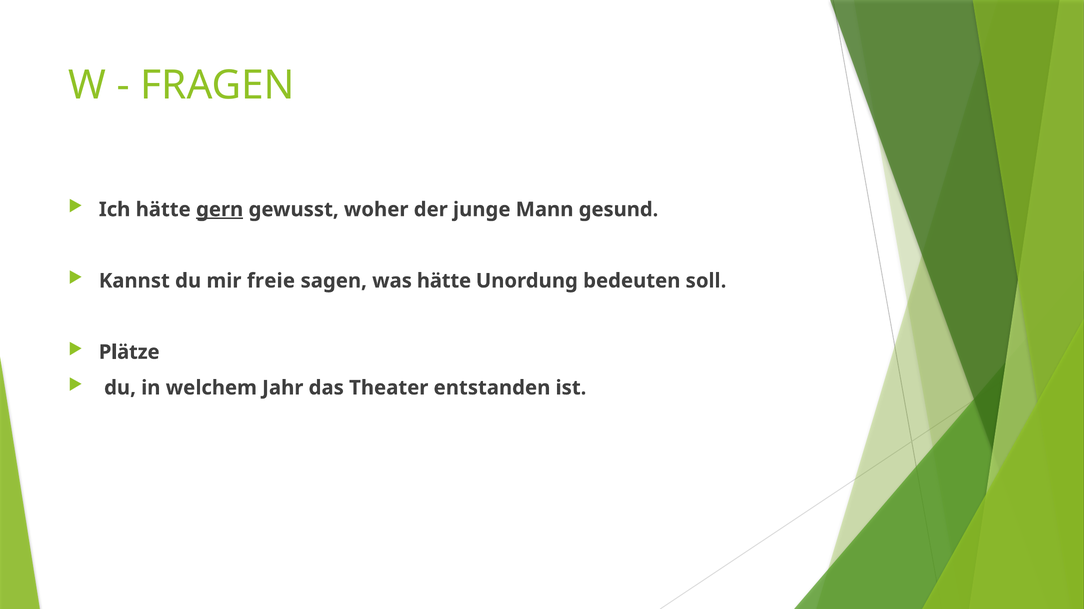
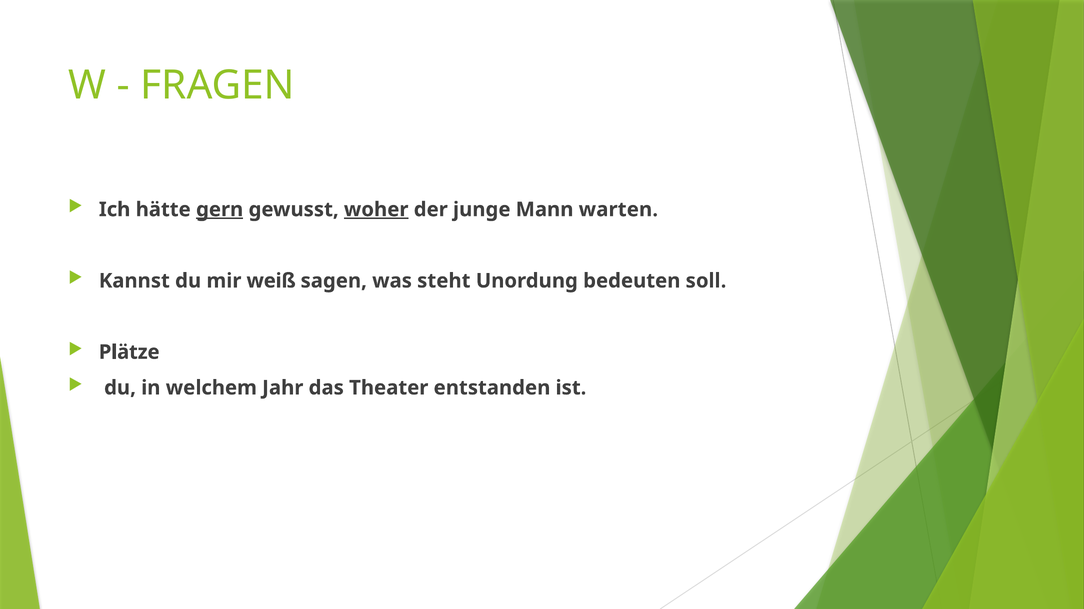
woher underline: none -> present
gesund: gesund -> warten
freie: freie -> weiß
was hätte: hätte -> steht
